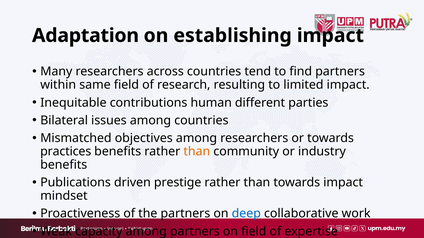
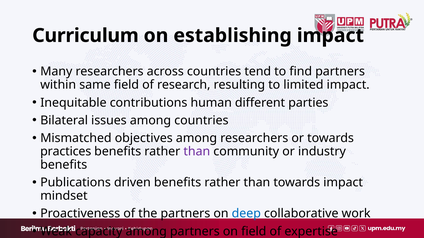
Adaptation: Adaptation -> Curriculum
than at (197, 152) colour: orange -> purple
driven prestige: prestige -> benefits
